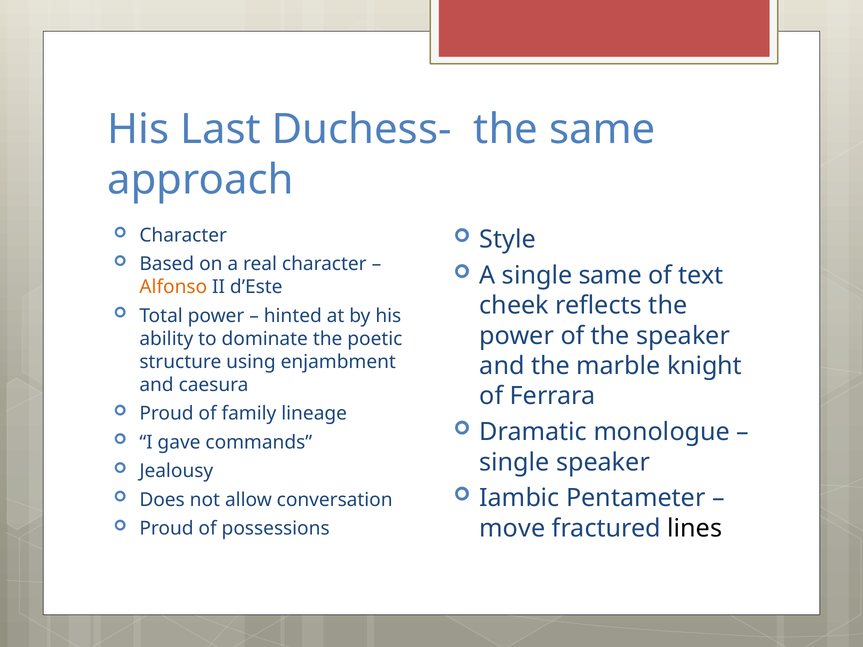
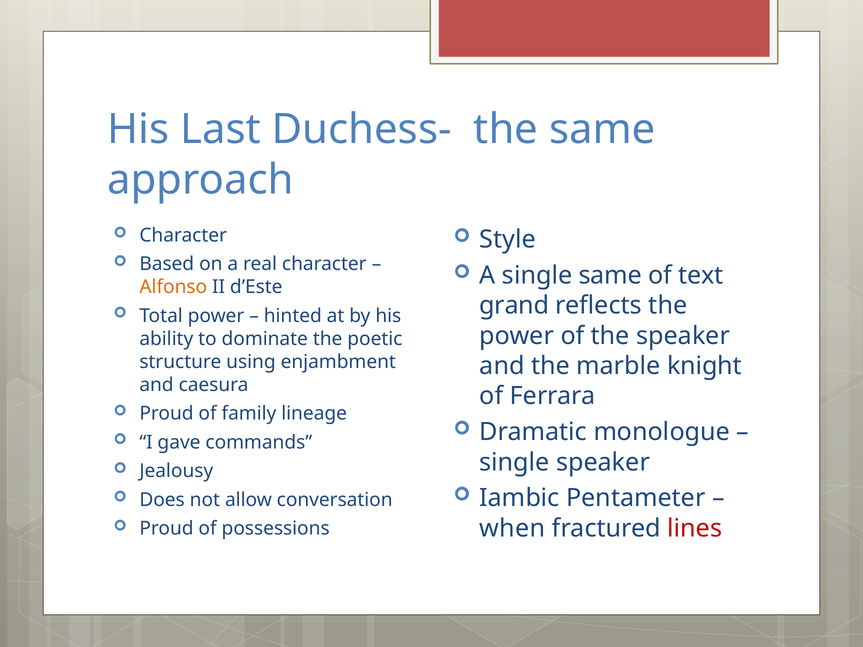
cheek: cheek -> grand
move: move -> when
lines colour: black -> red
